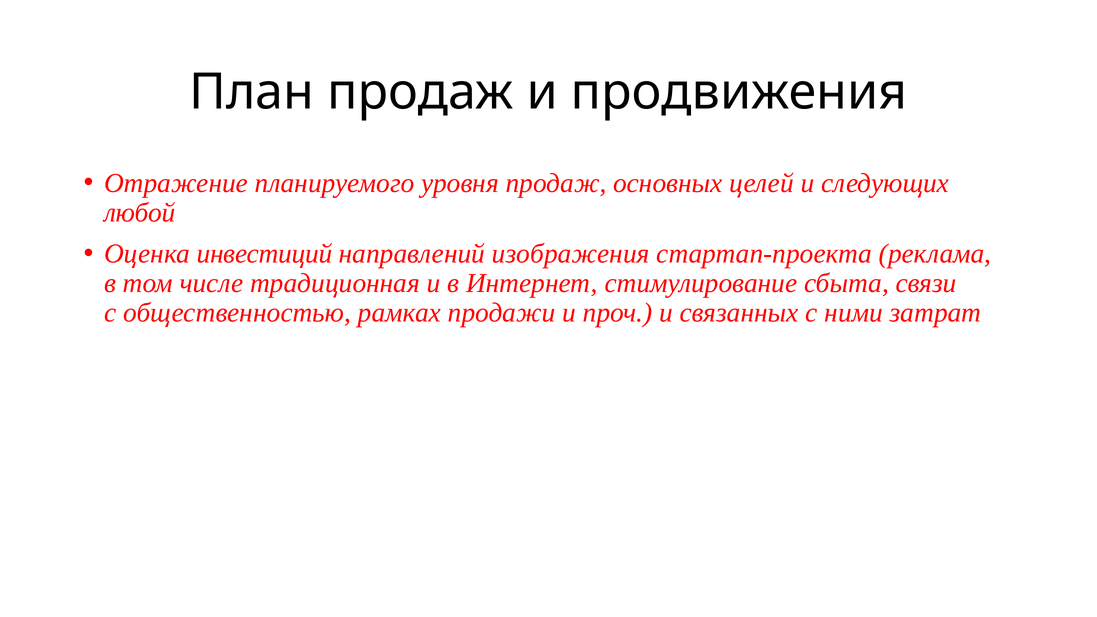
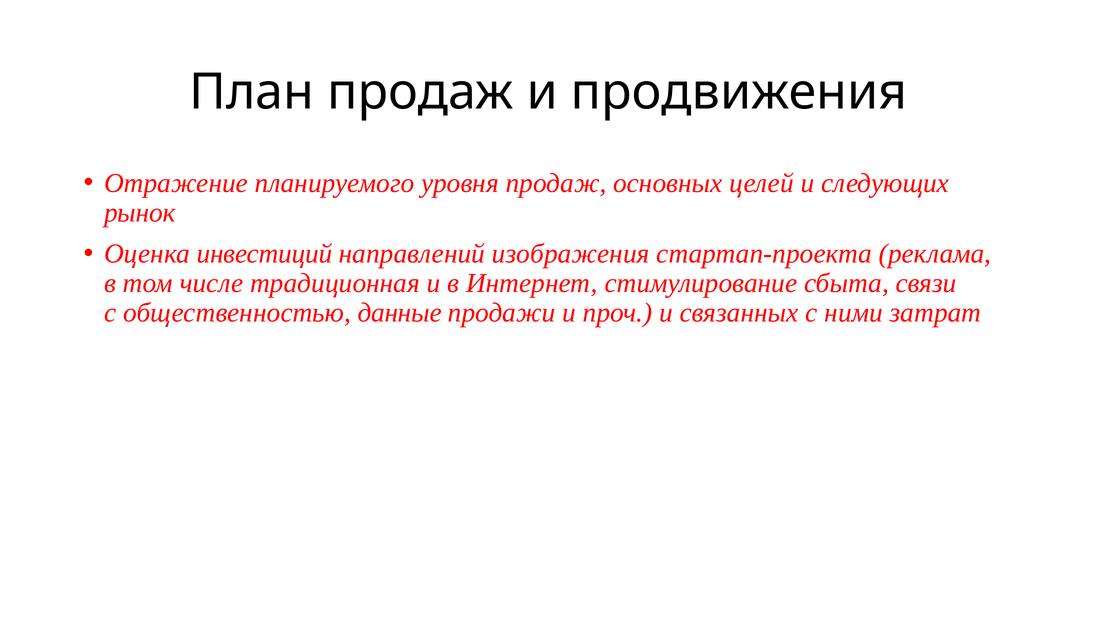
любой: любой -> рынок
рамках: рамках -> данные
